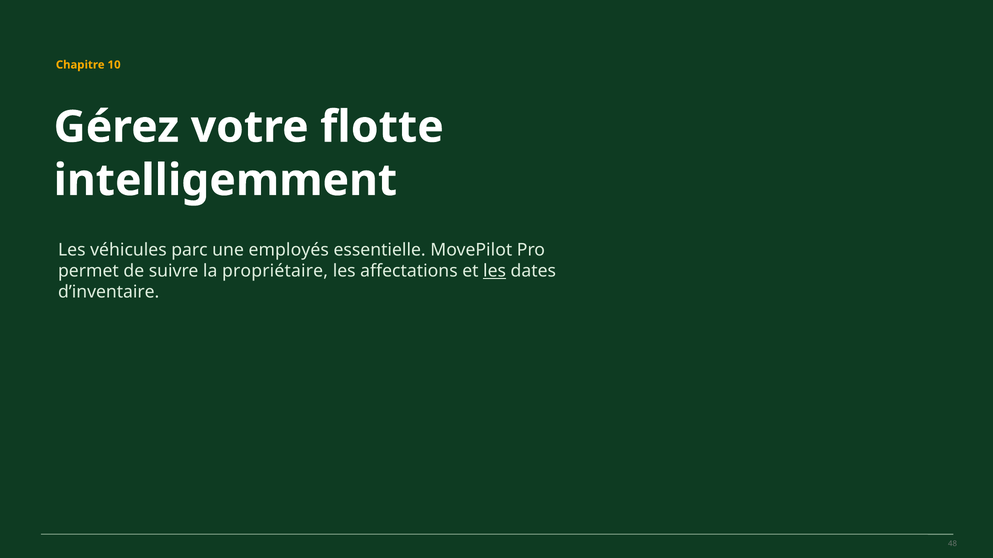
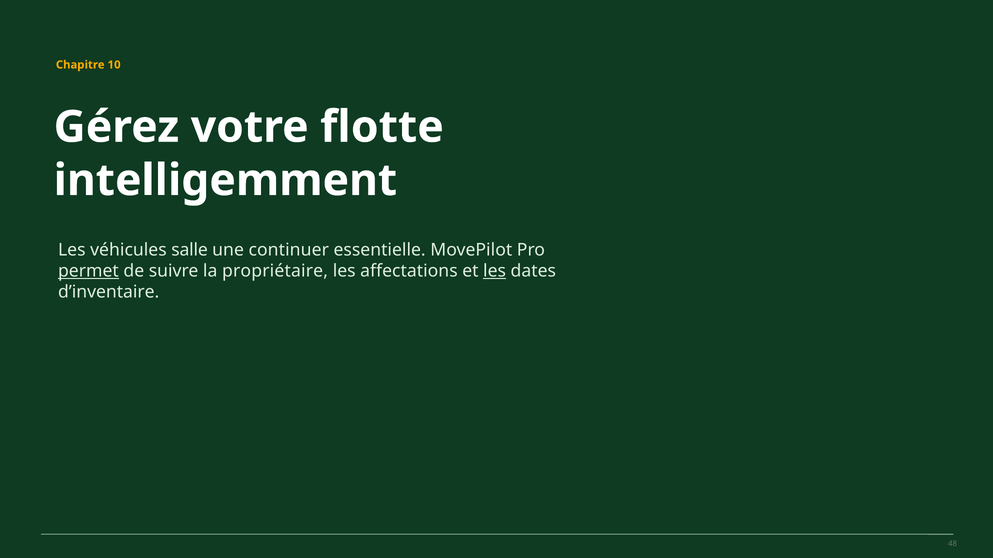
parc: parc -> salle
employés: employés -> continuer
permet underline: none -> present
